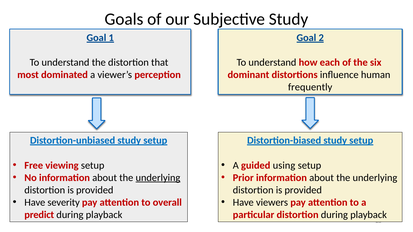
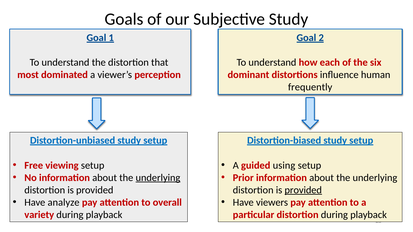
provided at (303, 190) underline: none -> present
severity: severity -> analyze
predict: predict -> variety
